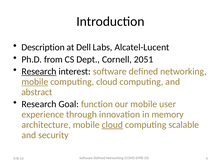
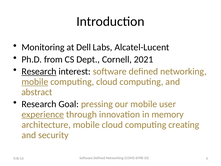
Description: Description -> Monitoring
2051: 2051 -> 2021
function: function -> pressing
experience underline: none -> present
cloud at (112, 125) underline: present -> none
scalable: scalable -> creating
